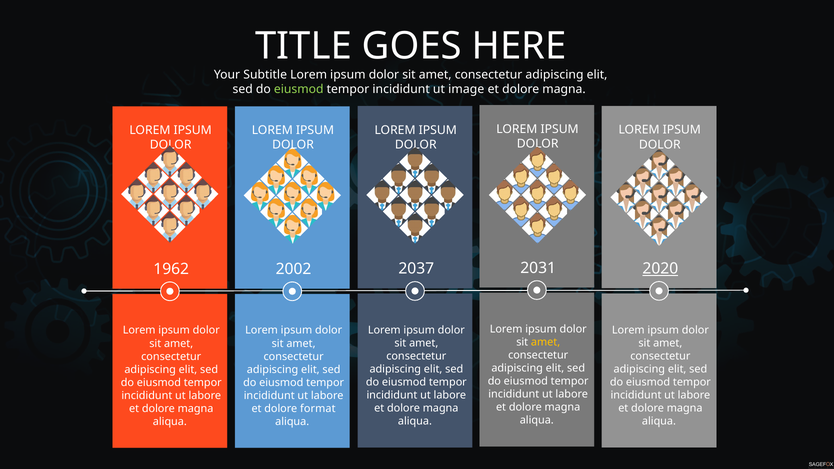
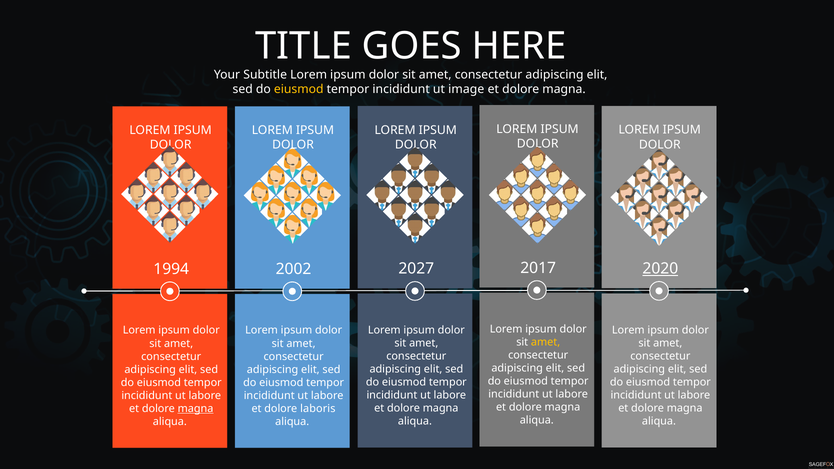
eiusmod at (299, 89) colour: light green -> yellow
2031: 2031 -> 2017
2037: 2037 -> 2027
1962: 1962 -> 1994
magna at (196, 409) underline: none -> present
format: format -> laboris
